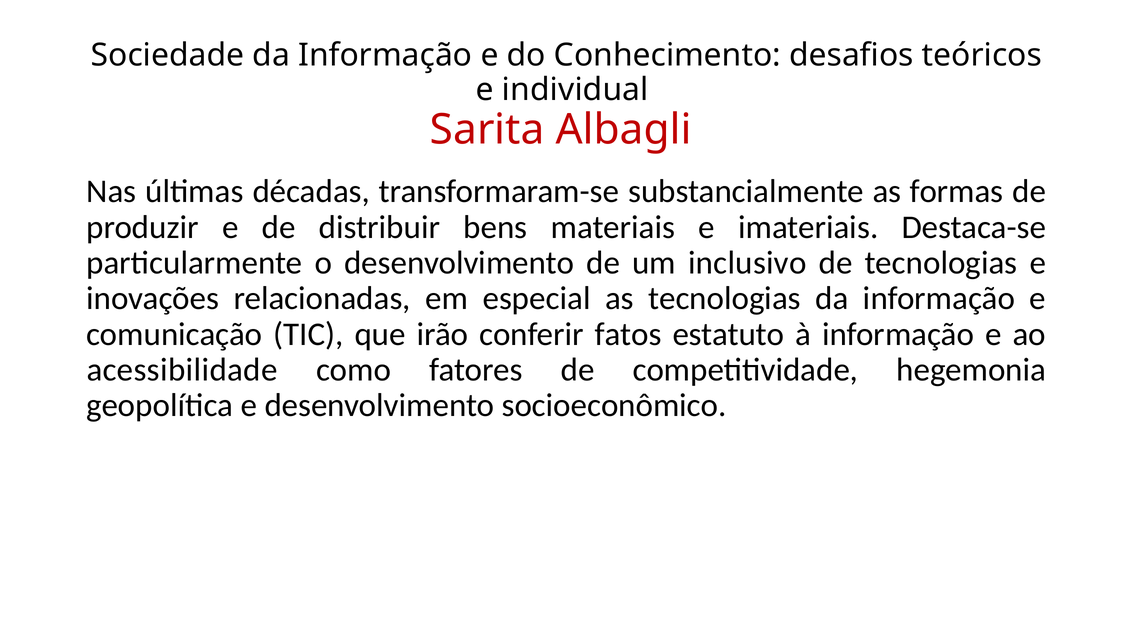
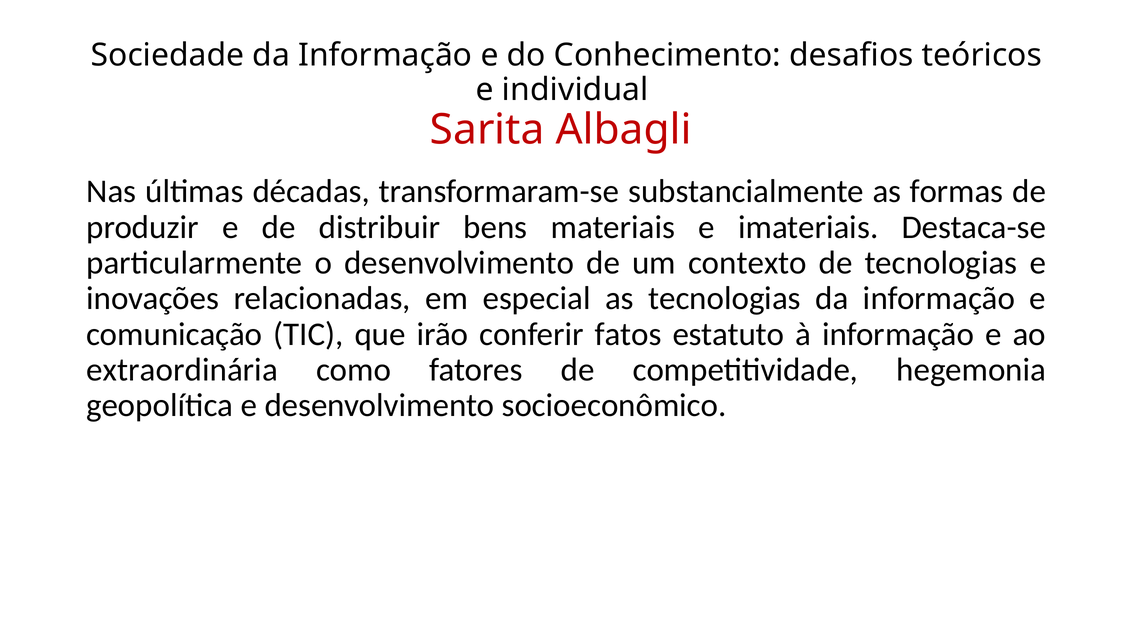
inclusivo: inclusivo -> contexto
acessibilidade: acessibilidade -> extraordinária
